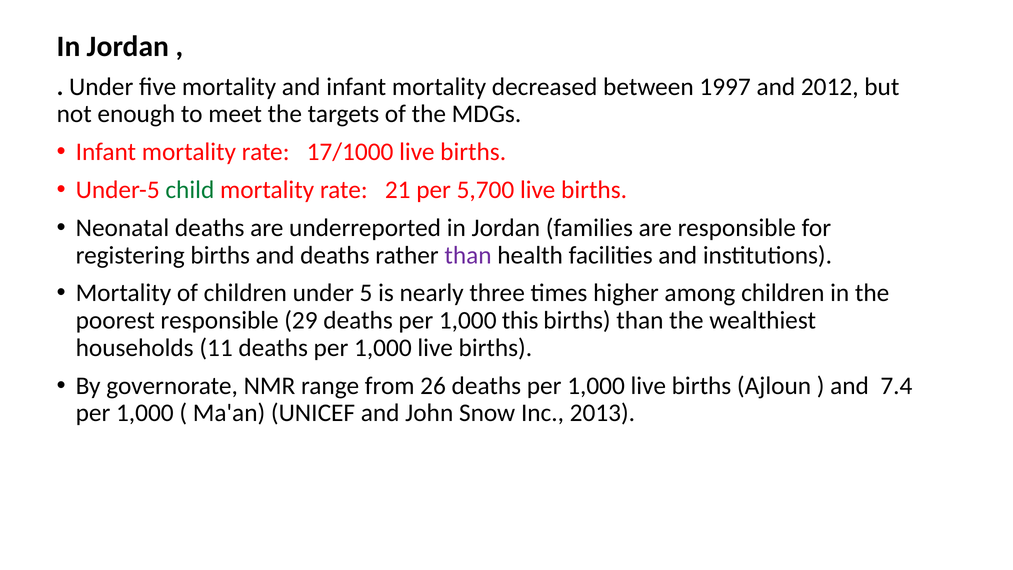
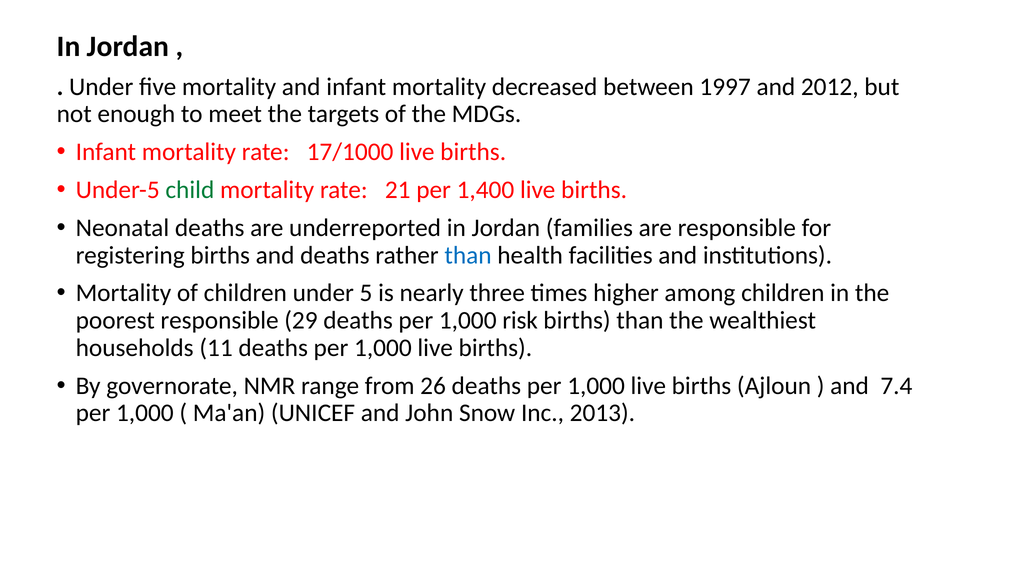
5,700: 5,700 -> 1,400
than at (468, 255) colour: purple -> blue
this: this -> risk
